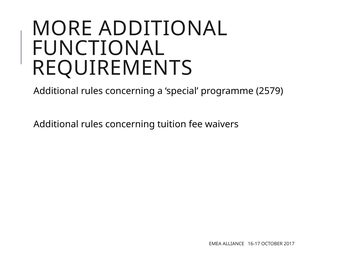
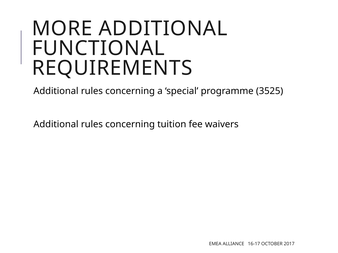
2579: 2579 -> 3525
